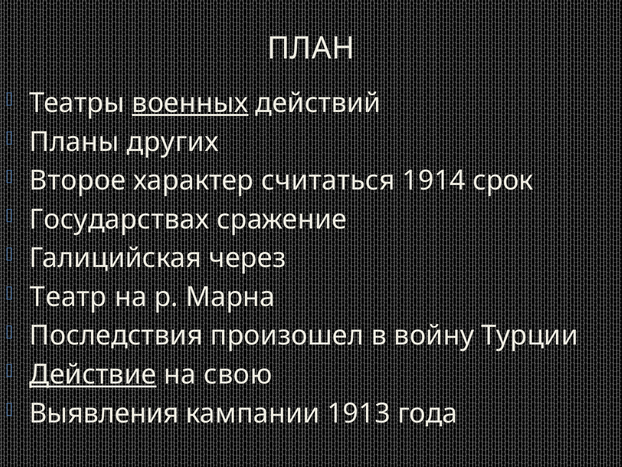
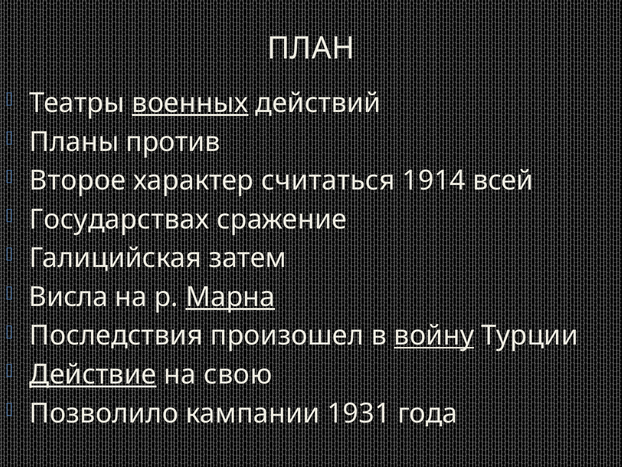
других: других -> против
срок: срок -> всей
через: через -> затем
Театр: Театр -> Висла
Марна underline: none -> present
войну underline: none -> present
Выявления: Выявления -> Позволило
1913: 1913 -> 1931
